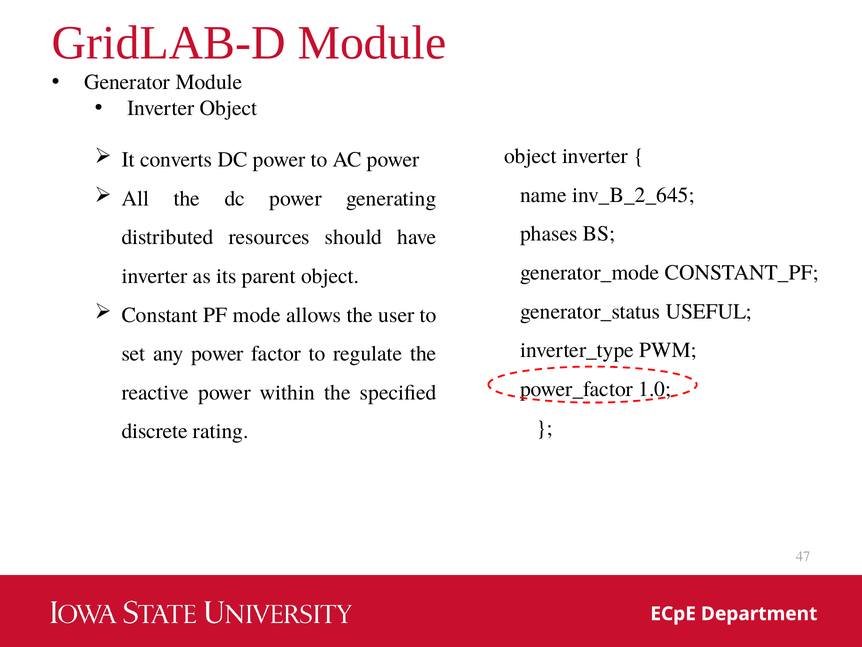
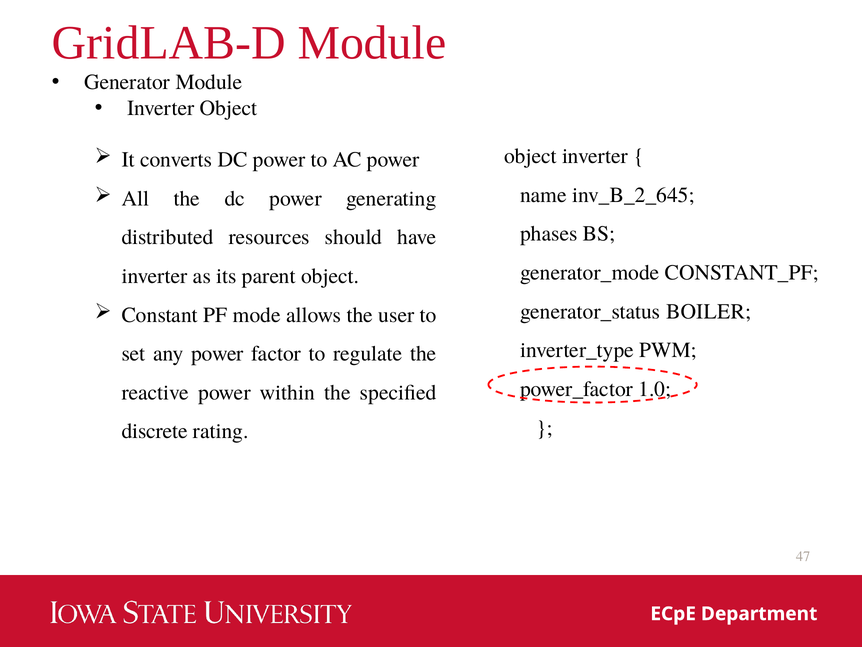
USEFUL: USEFUL -> BOILER
